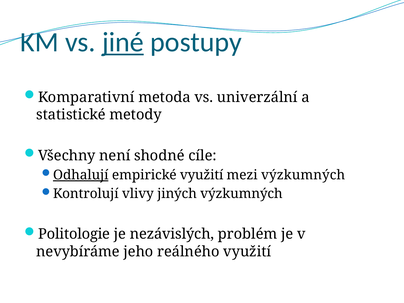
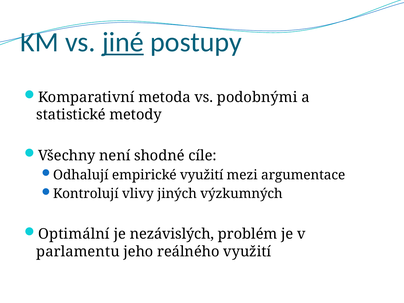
univerzální: univerzální -> podobnými
Odhalují underline: present -> none
mezi výzkumných: výzkumných -> argumentace
Politologie: Politologie -> Optimální
nevybíráme: nevybíráme -> parlamentu
